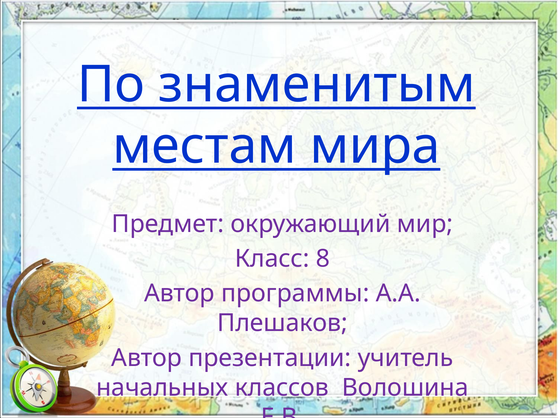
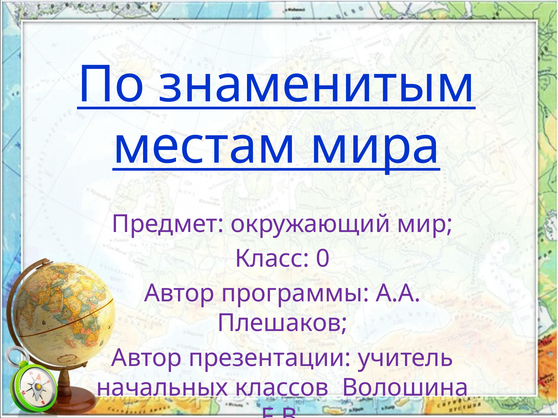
8: 8 -> 0
